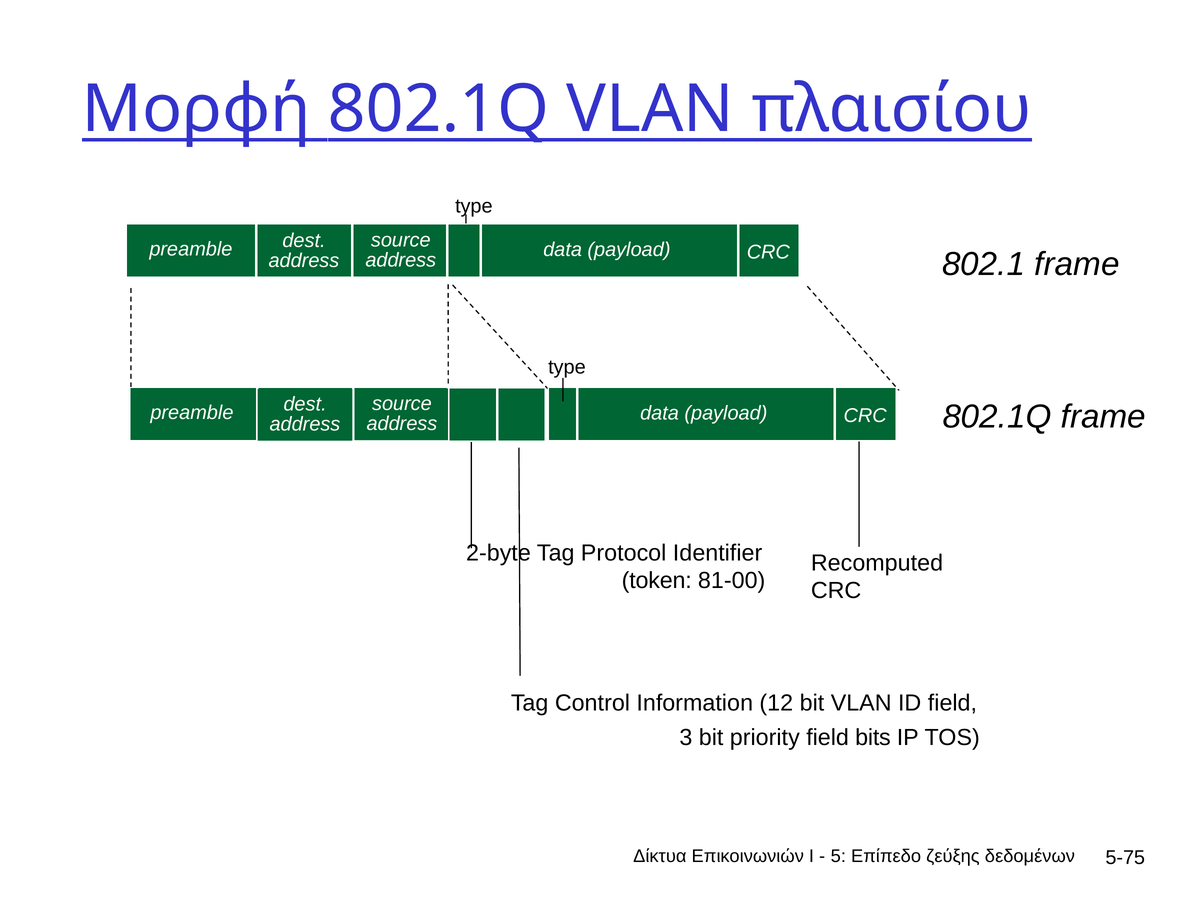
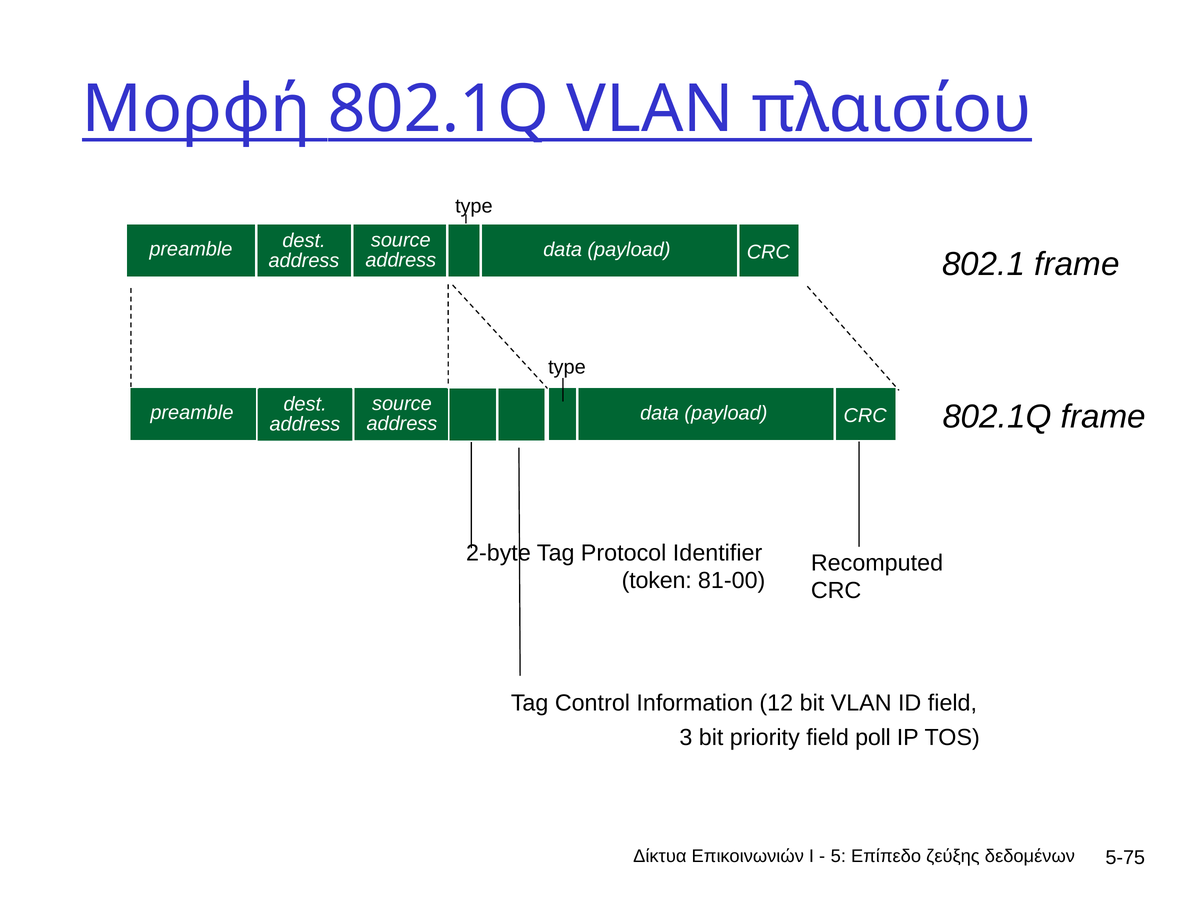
bits: bits -> poll
